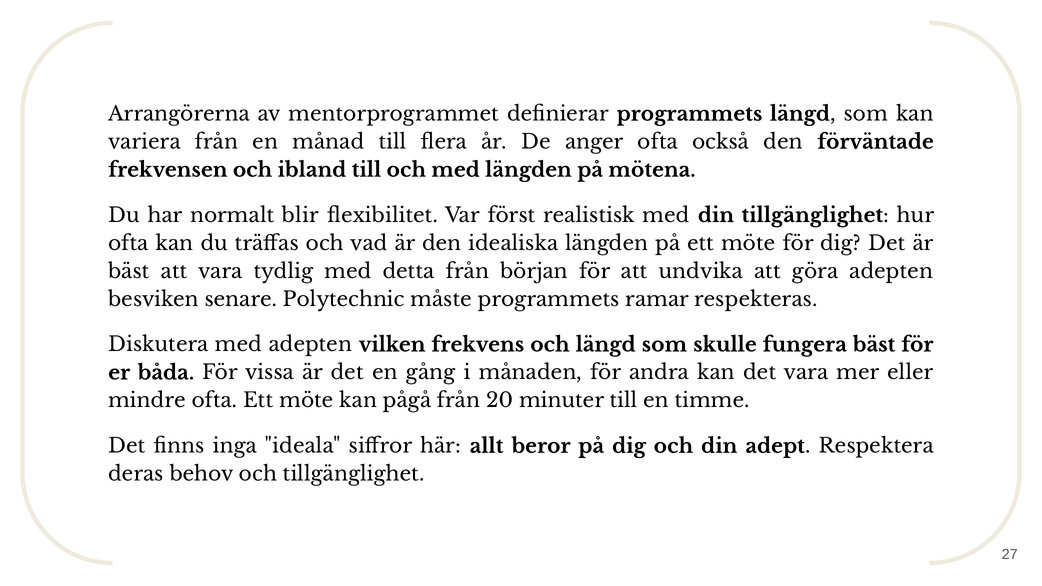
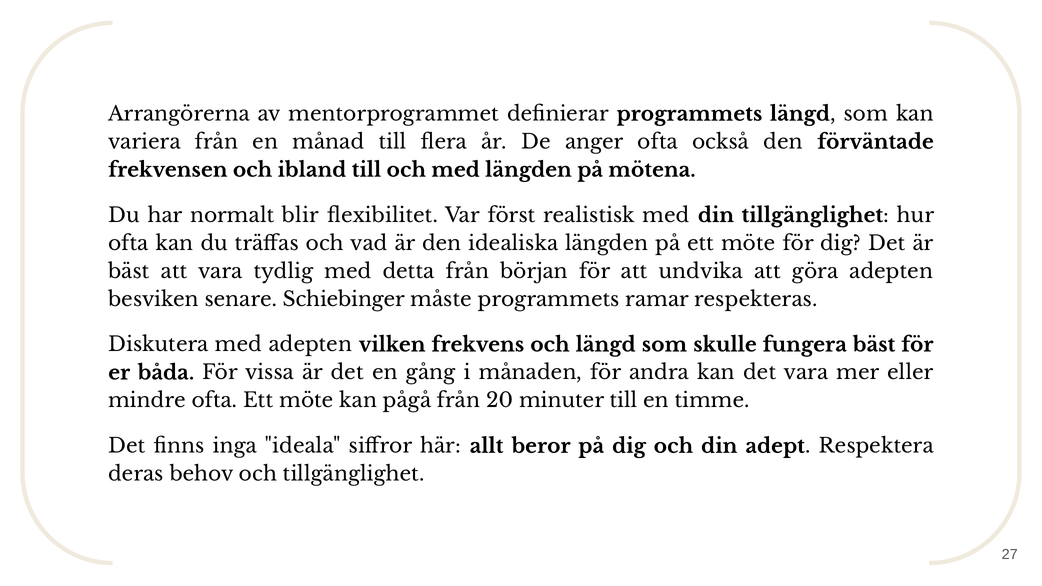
Polytechnic: Polytechnic -> Schiebinger
